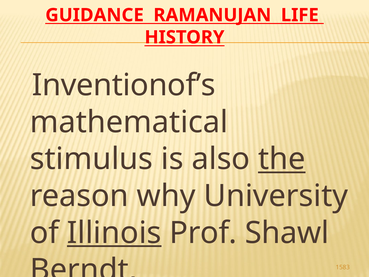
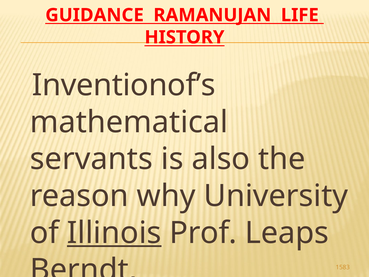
stimulus: stimulus -> servants
the underline: present -> none
Shawl: Shawl -> Leaps
